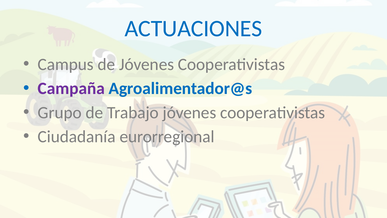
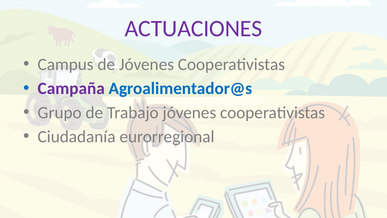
ACTUACIONES colour: blue -> purple
